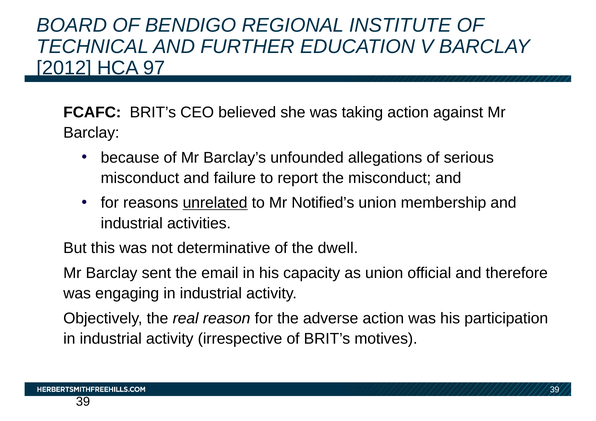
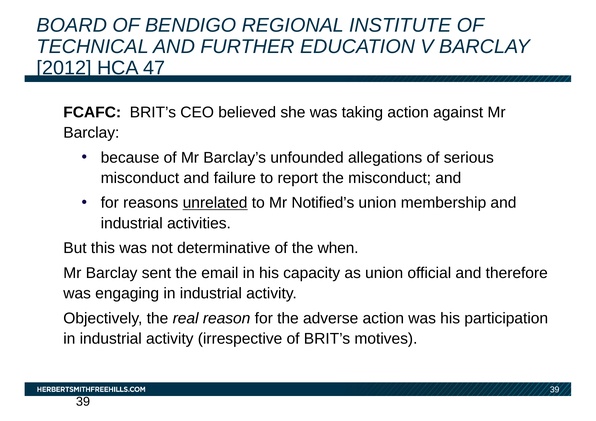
97: 97 -> 47
dwell: dwell -> when
